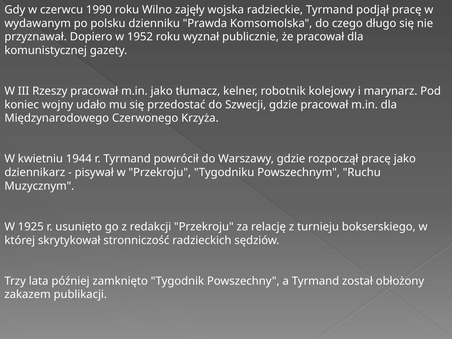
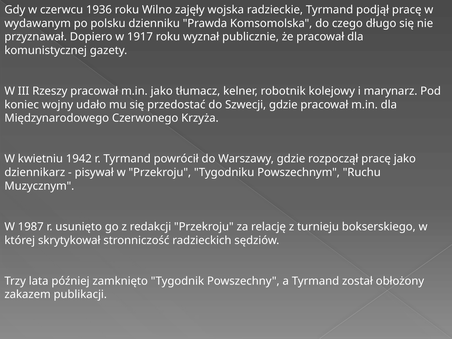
1990: 1990 -> 1936
1952: 1952 -> 1917
1944: 1944 -> 1942
1925: 1925 -> 1987
